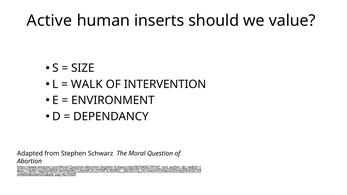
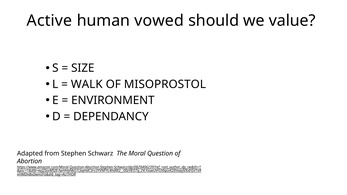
inserts: inserts -> vowed
INTERVENTION: INTERVENTION -> MISOPROSTOL
